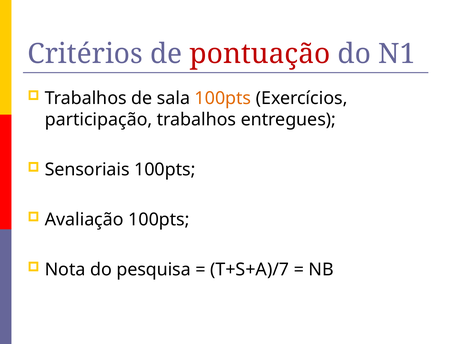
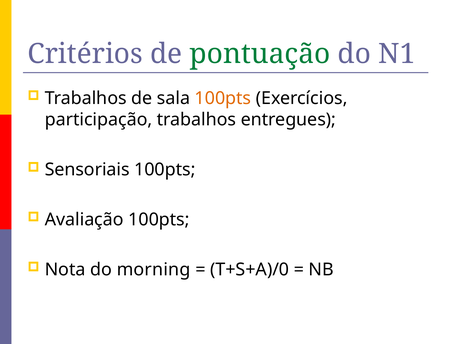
pontuação colour: red -> green
pesquisa: pesquisa -> morning
T+S+A)/7: T+S+A)/7 -> T+S+A)/0
